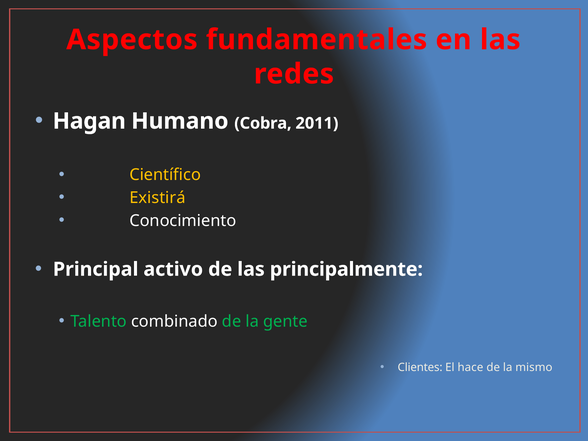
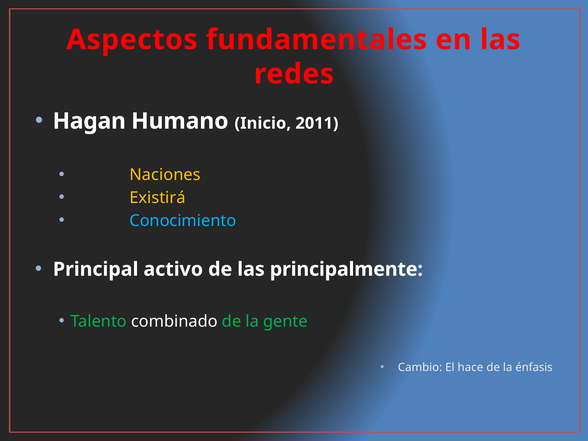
Cobra: Cobra -> Inicio
Científico: Científico -> Naciones
Conocimiento colour: white -> light blue
Clientes: Clientes -> Cambio
mismo: mismo -> énfasis
